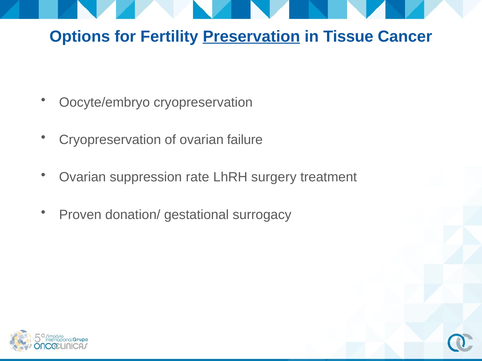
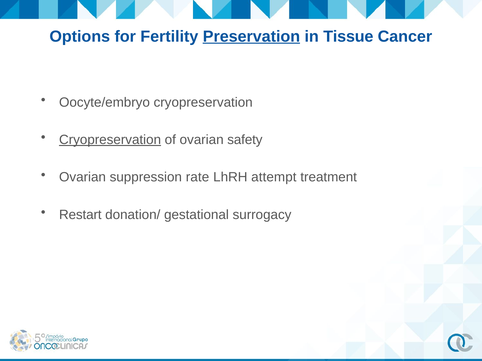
Cryopreservation at (110, 140) underline: none -> present
failure: failure -> safety
surgery: surgery -> attempt
Proven: Proven -> Restart
